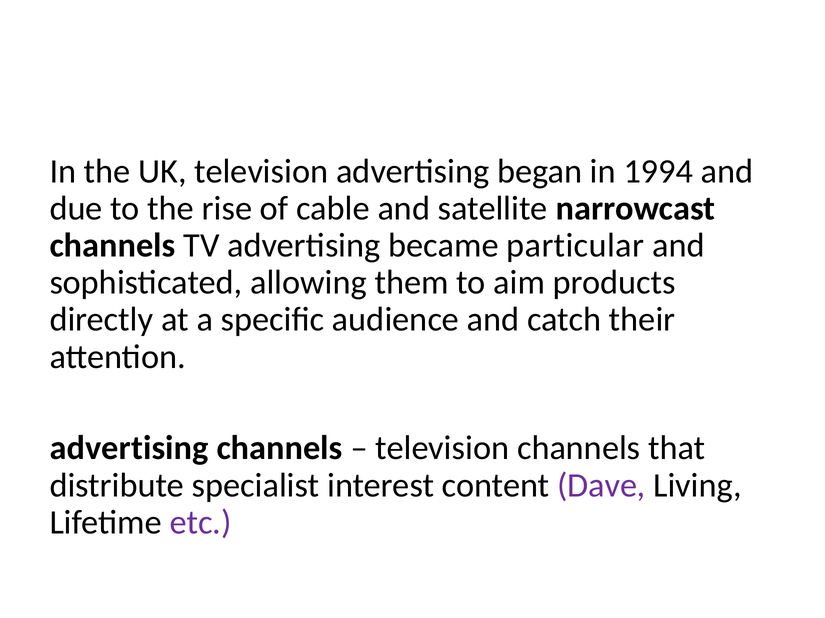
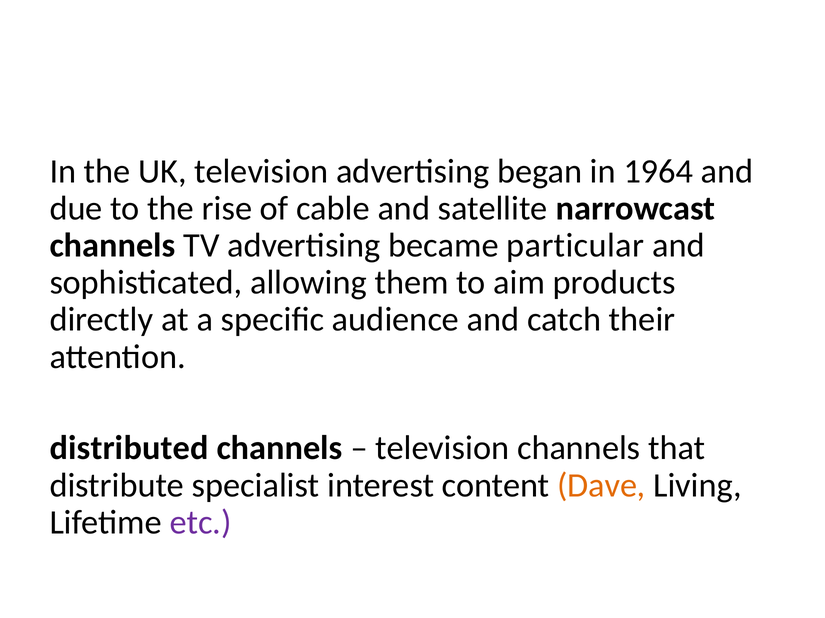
1994: 1994 -> 1964
advertising at (129, 449): advertising -> distributed
Dave colour: purple -> orange
